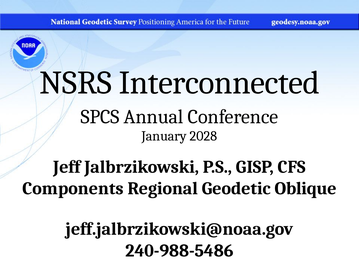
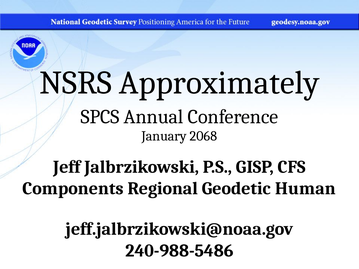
Interconnected: Interconnected -> Approximately
2028: 2028 -> 2068
Oblique: Oblique -> Human
